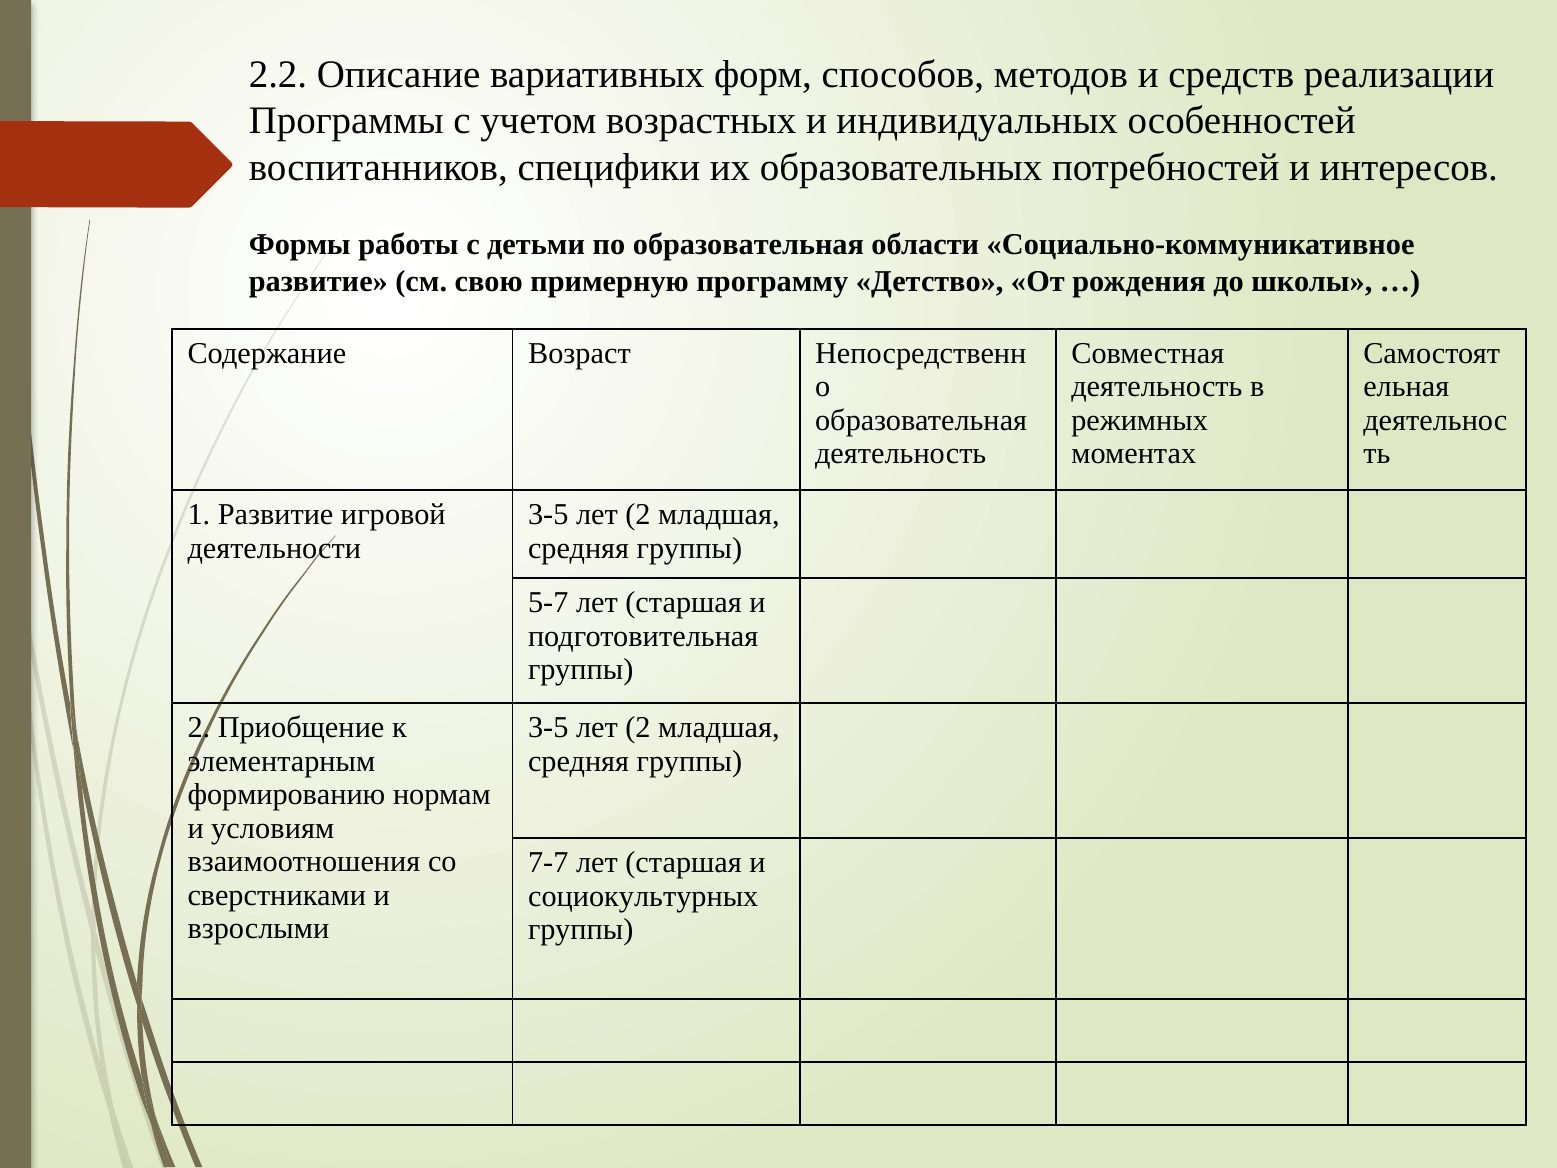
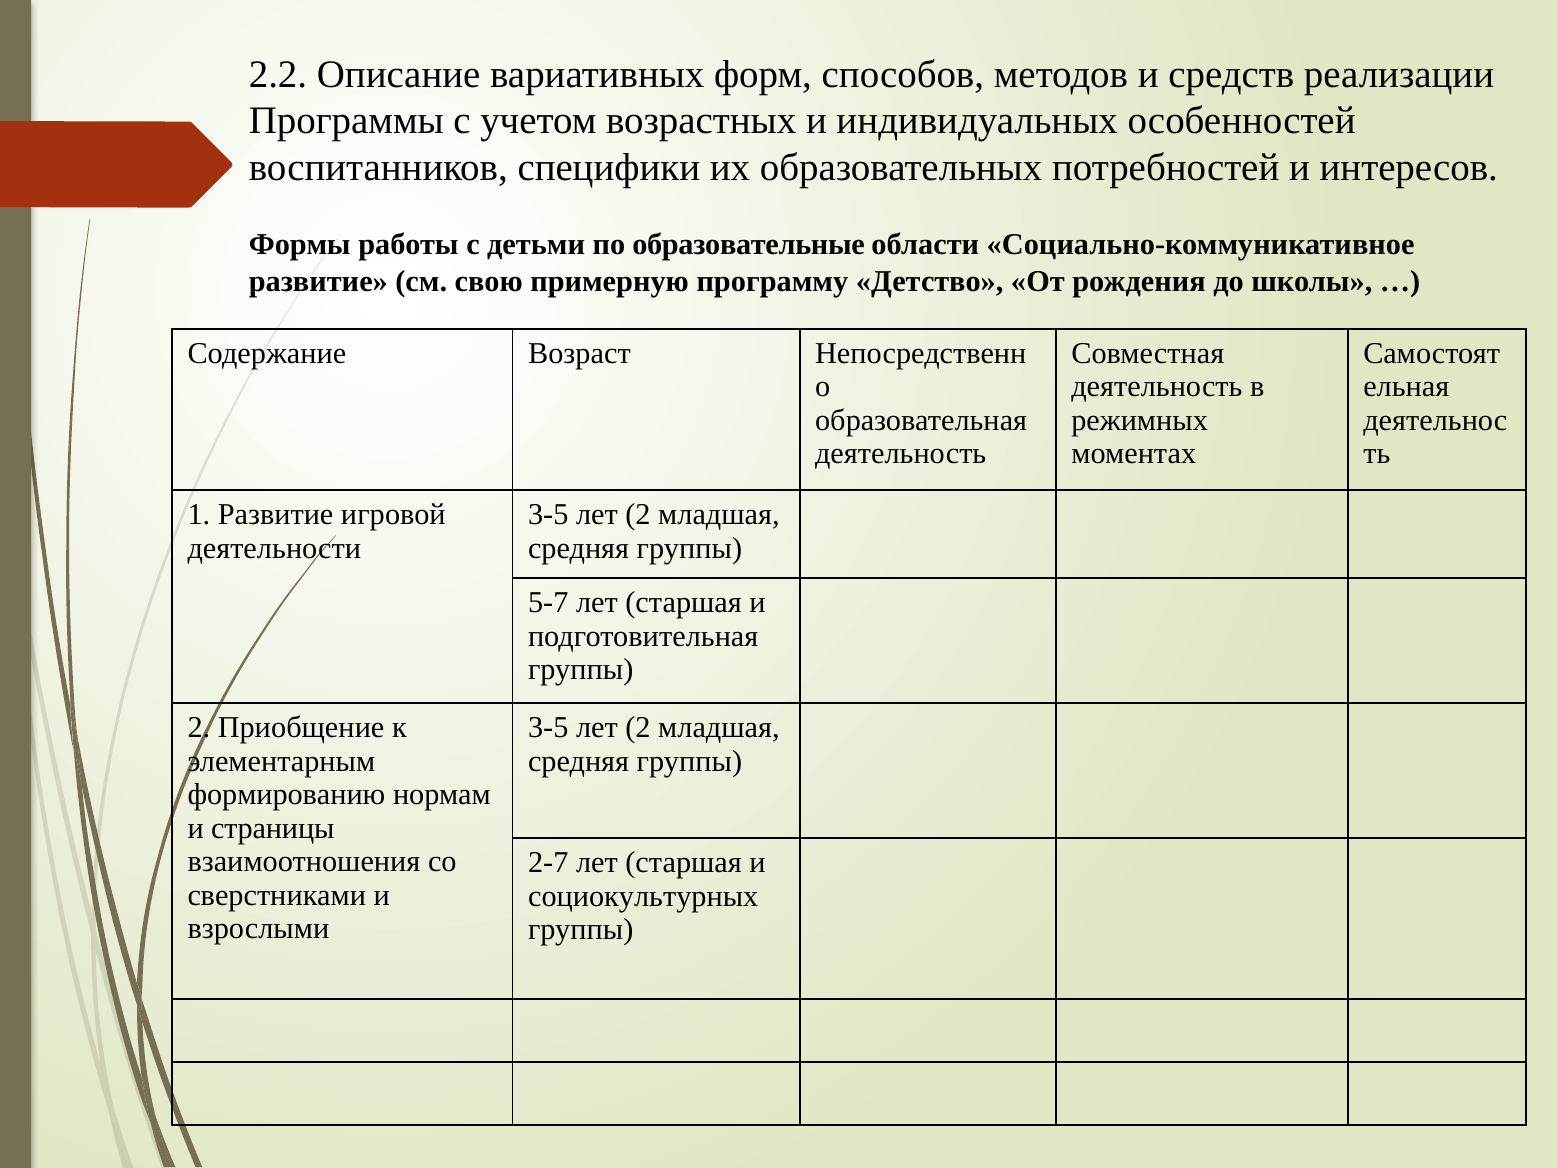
по образовательная: образовательная -> образовательные
условиям: условиям -> страницы
7-7: 7-7 -> 2-7
